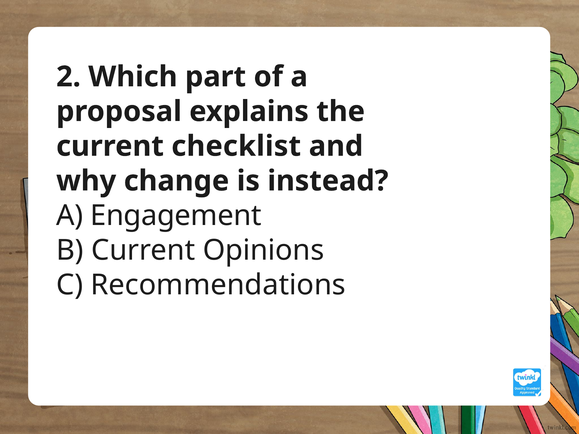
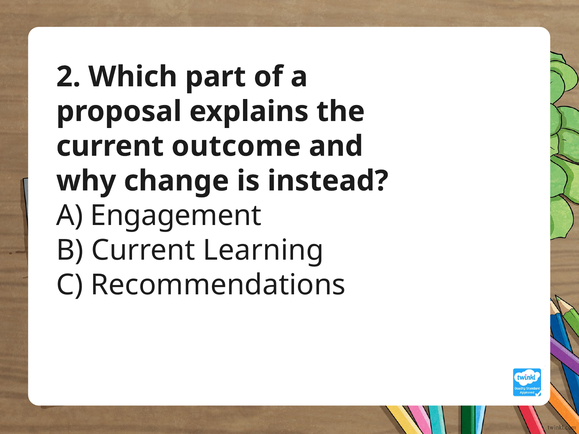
checklist: checklist -> outcome
Opinions: Opinions -> Learning
